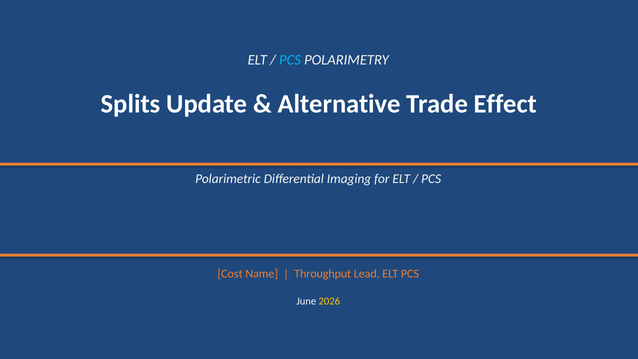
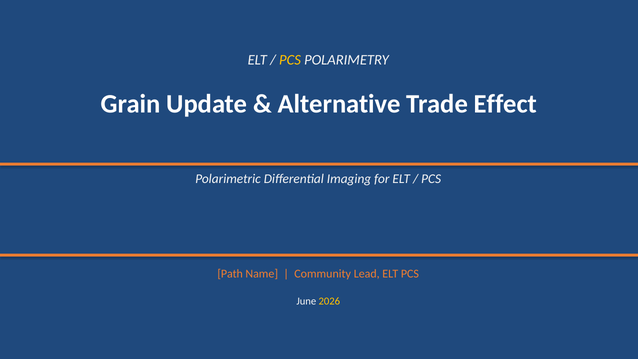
PCS at (290, 60) colour: light blue -> yellow
Splits: Splits -> Grain
Cost: Cost -> Path
Throughput: Throughput -> Community
